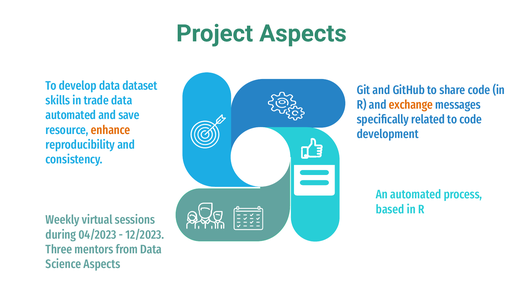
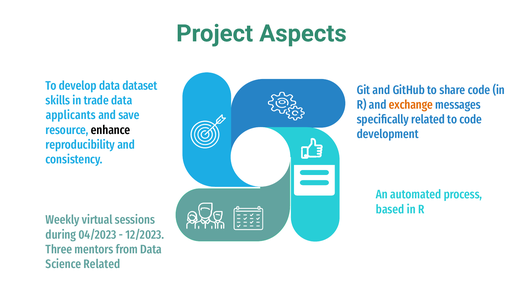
automated at (71, 115): automated -> applicants
enhance colour: orange -> black
Science Aspects: Aspects -> Related
